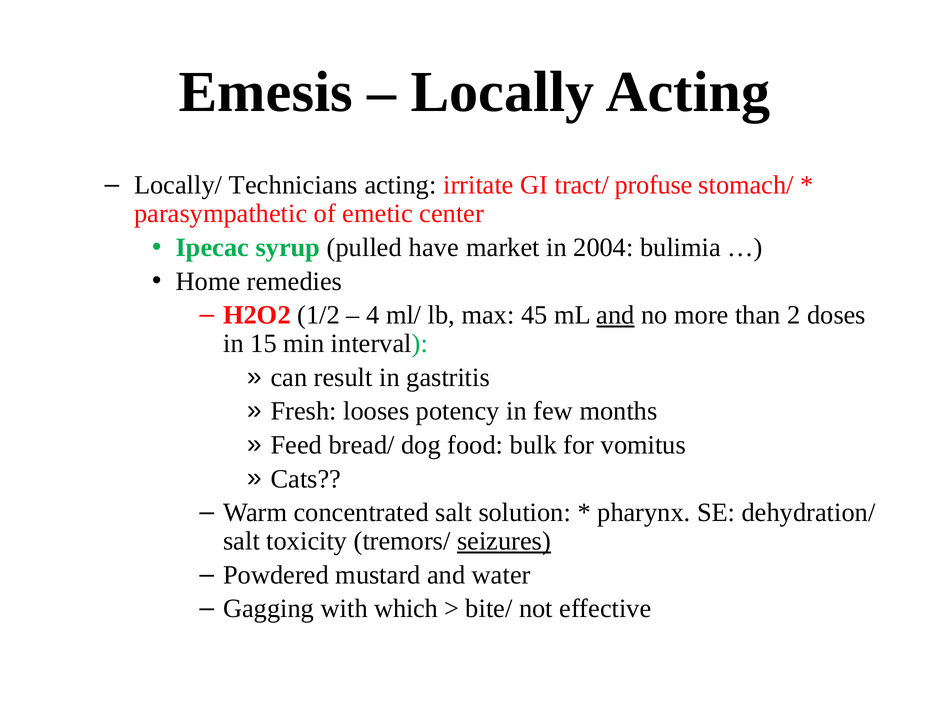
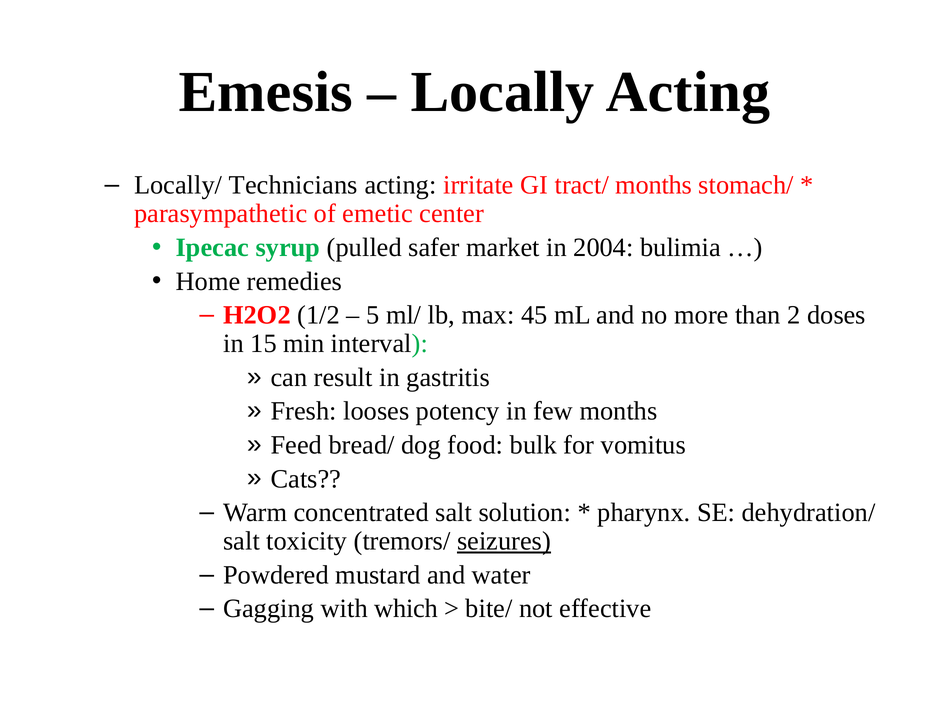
tract/ profuse: profuse -> months
have: have -> safer
4: 4 -> 5
and at (615, 315) underline: present -> none
